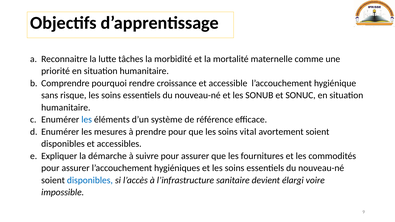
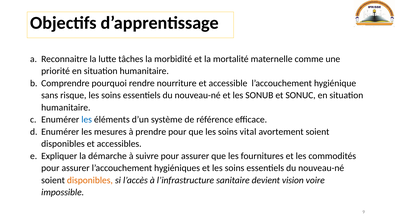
croissance: croissance -> nourriture
disponibles at (90, 180) colour: blue -> orange
élargi: élargi -> vision
